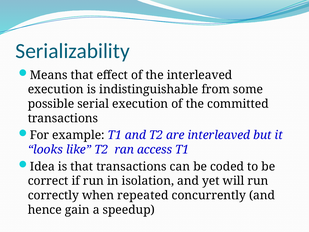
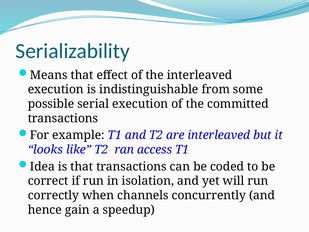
repeated: repeated -> channels
